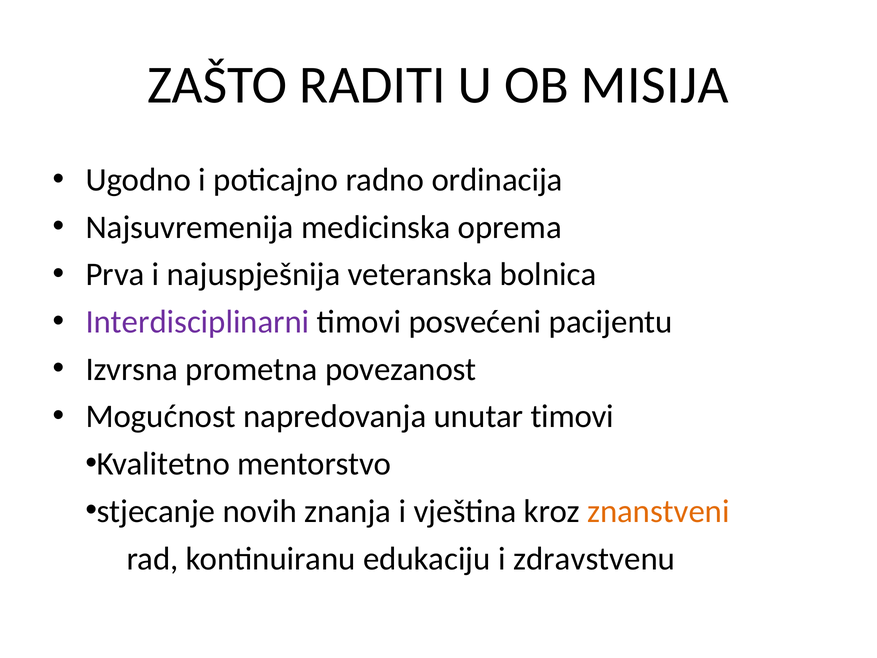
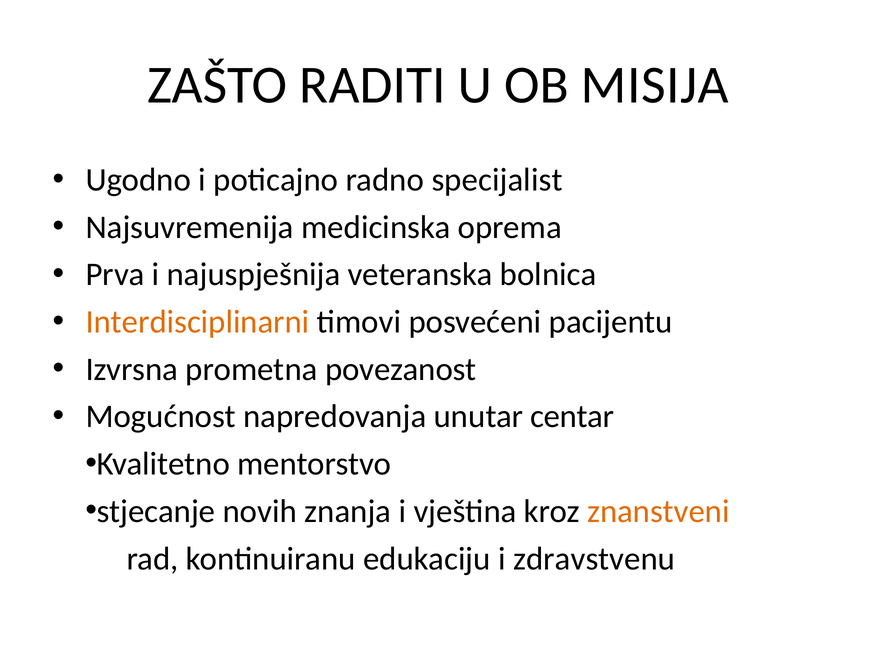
ordinacija: ordinacija -> specijalist
Interdisciplinarni colour: purple -> orange
unutar timovi: timovi -> centar
